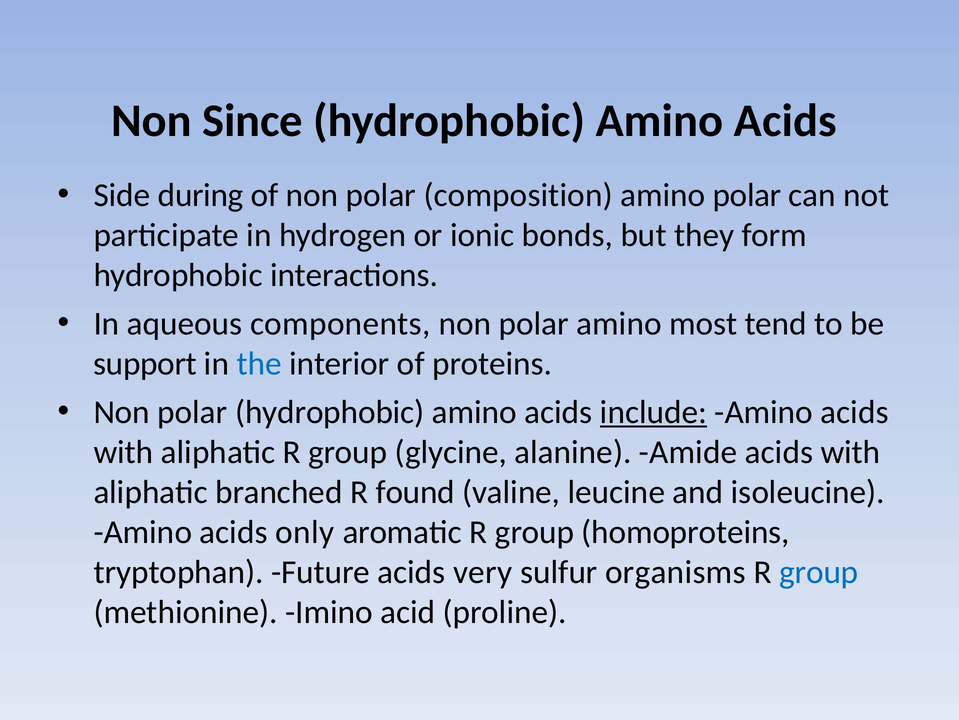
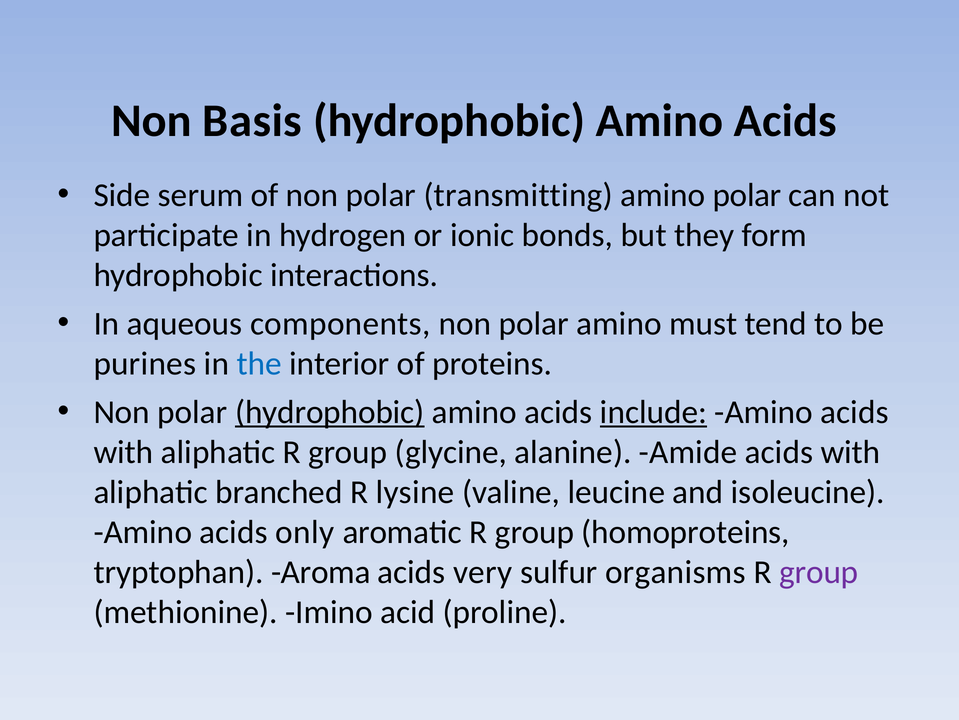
Since: Since -> Basis
during: during -> serum
composition: composition -> transmitting
most: most -> must
support: support -> purines
hydrophobic at (330, 412) underline: none -> present
found: found -> lysine
Future: Future -> Aroma
group at (819, 572) colour: blue -> purple
